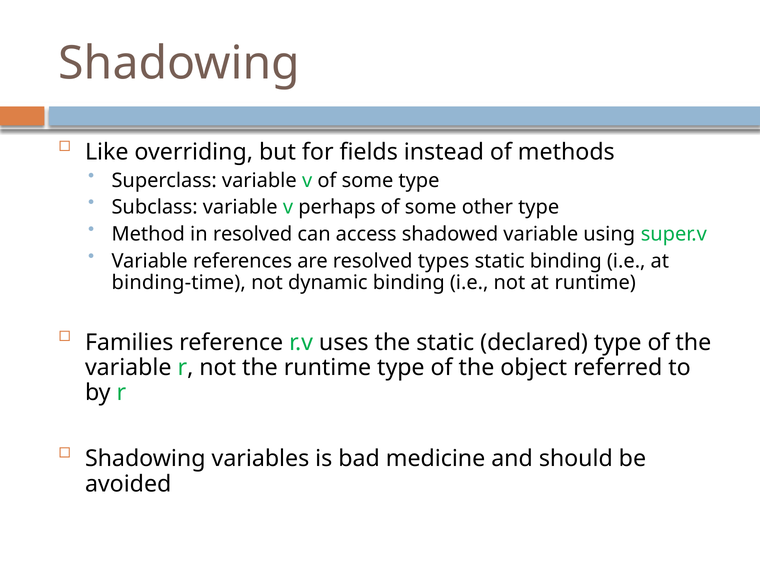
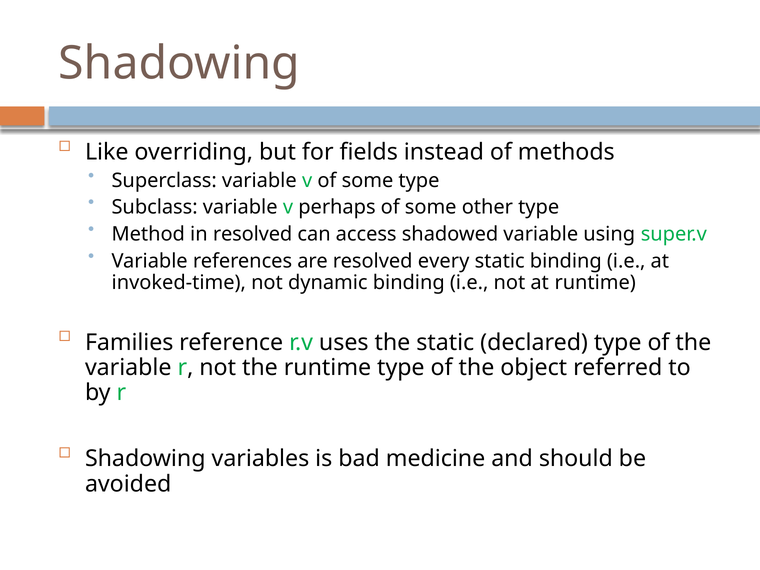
types: types -> every
binding-time: binding-time -> invoked-time
